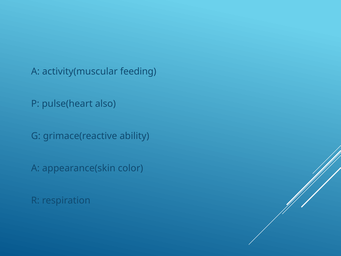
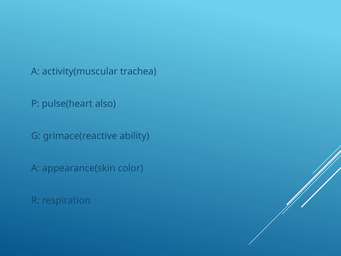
feeding: feeding -> trachea
